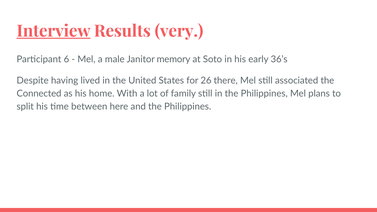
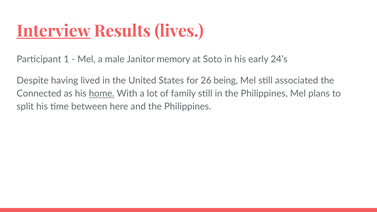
very: very -> lives
6: 6 -> 1
36’s: 36’s -> 24’s
there: there -> being
home underline: none -> present
